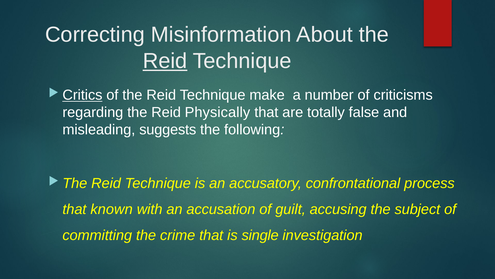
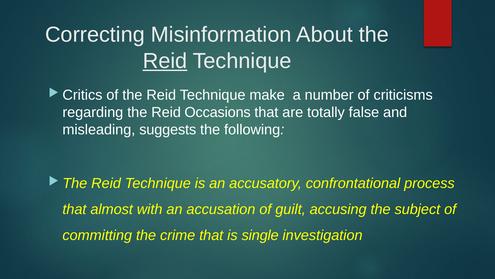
Critics underline: present -> none
Physically: Physically -> Occasions
known: known -> almost
